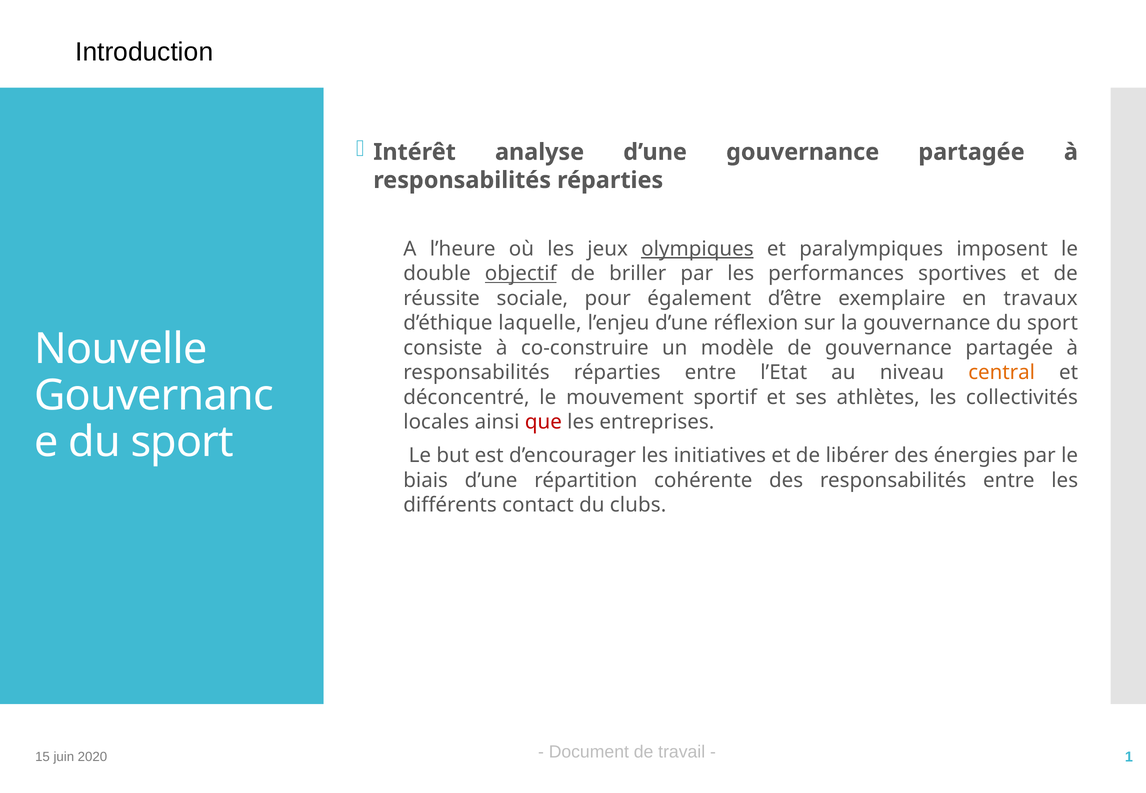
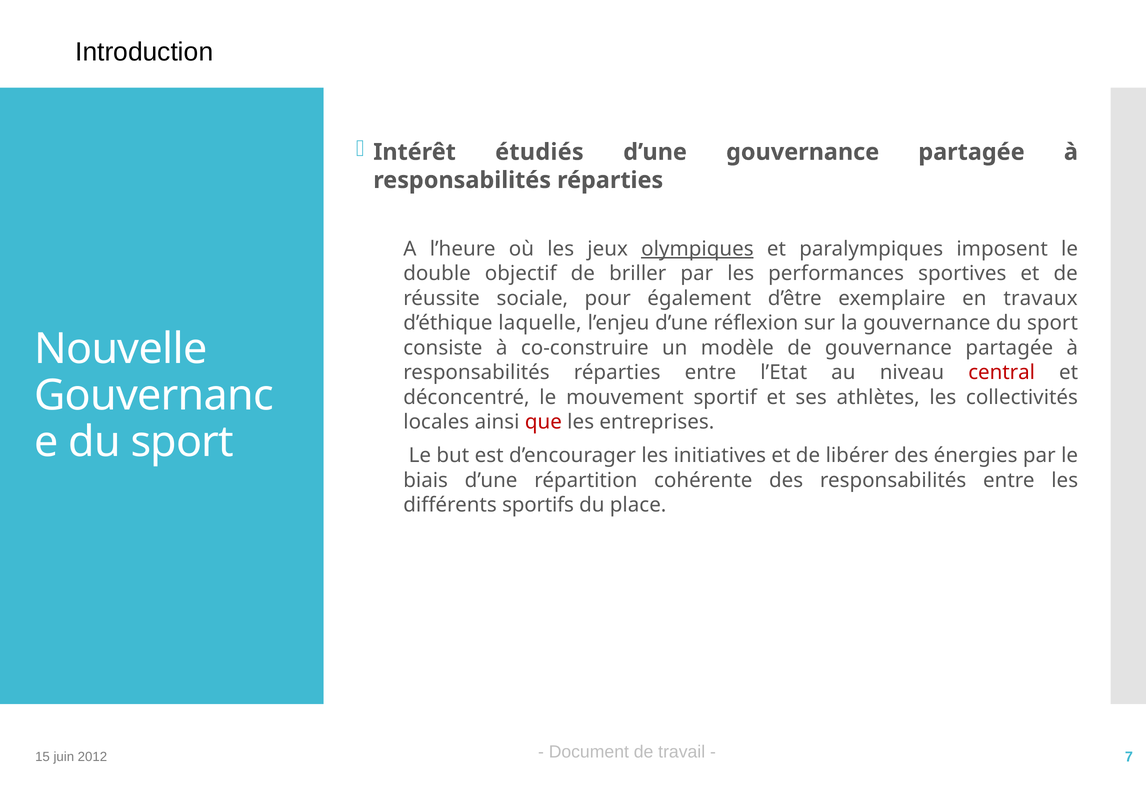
analyse: analyse -> étudiés
objectif underline: present -> none
central colour: orange -> red
contact: contact -> sportifs
clubs: clubs -> place
1: 1 -> 7
2020: 2020 -> 2012
